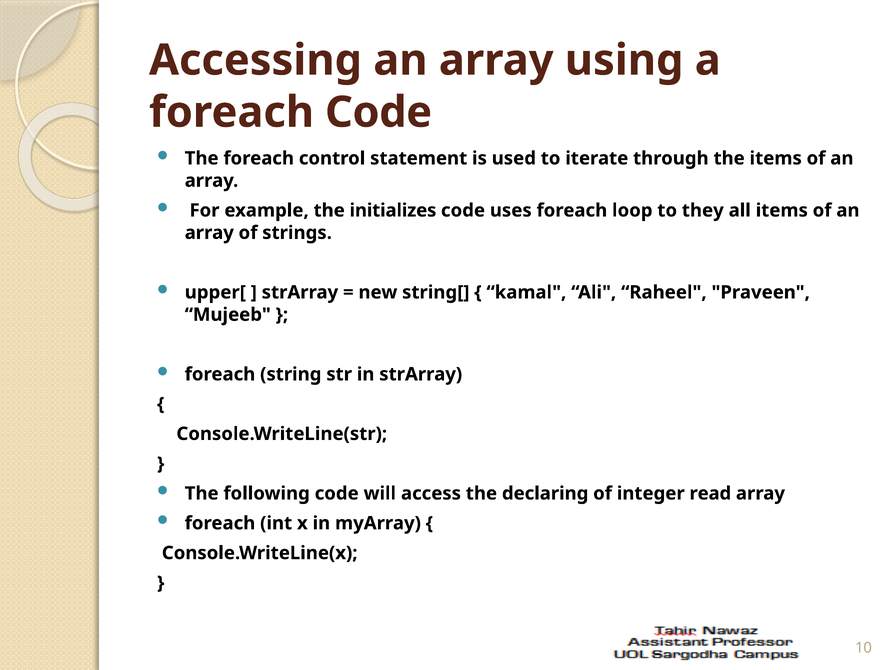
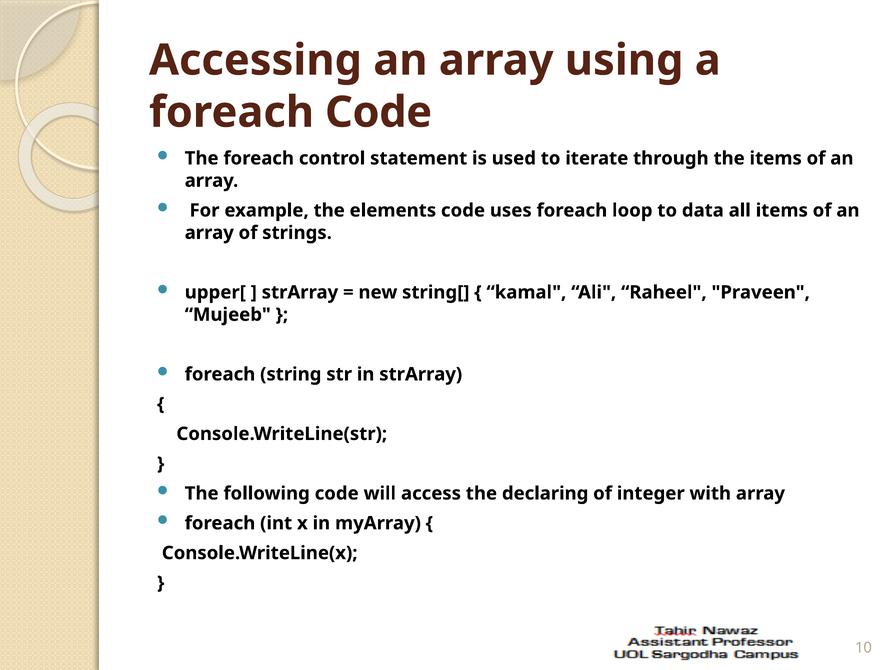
initializes: initializes -> elements
they: they -> data
read: read -> with
